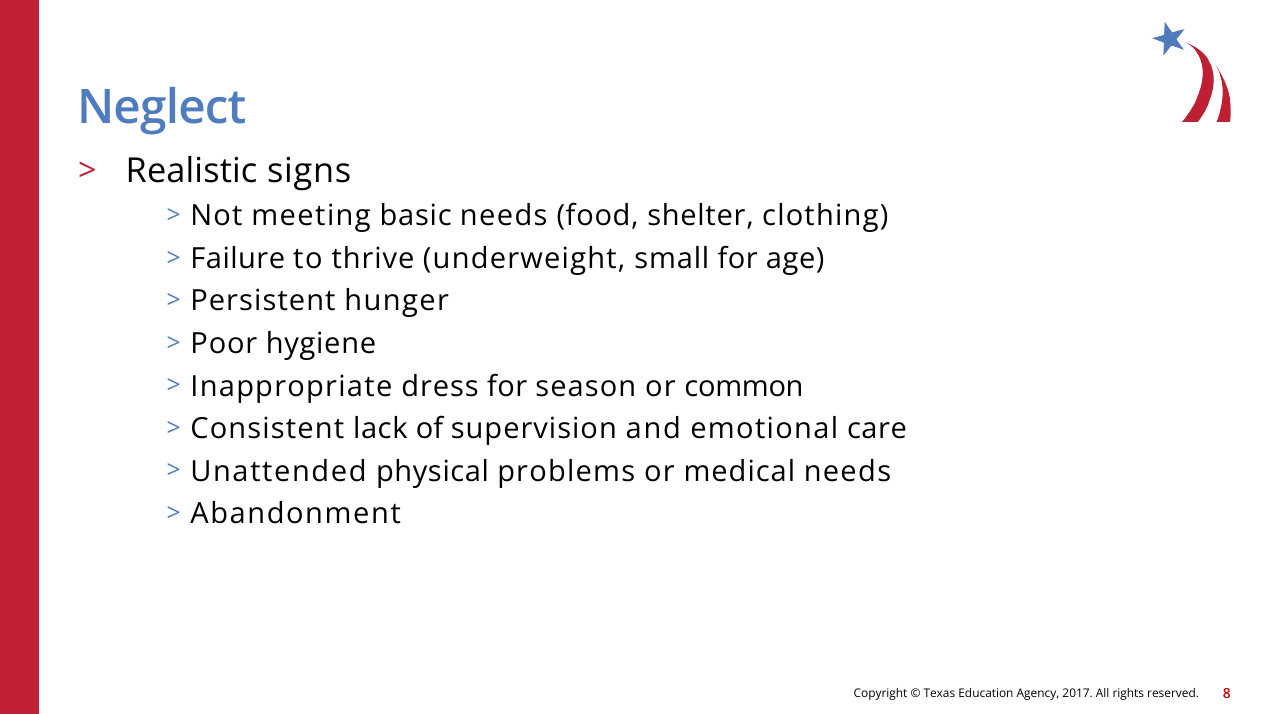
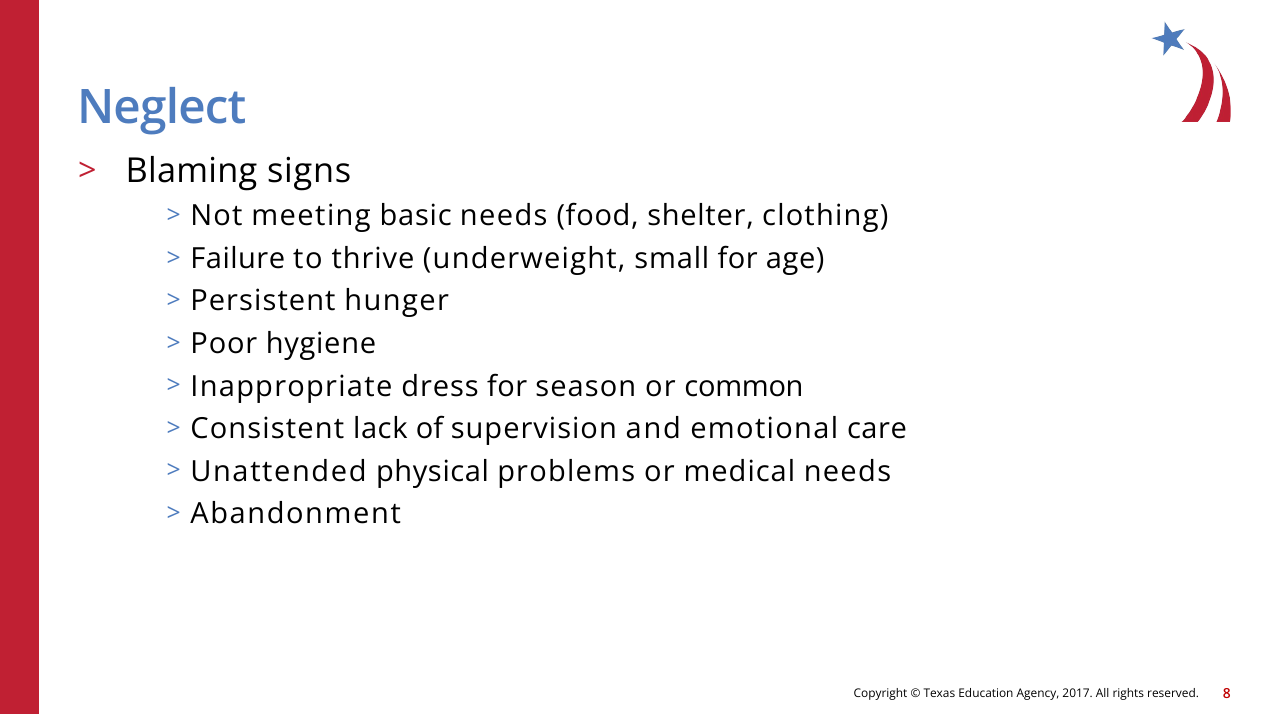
Realistic: Realistic -> Blaming
